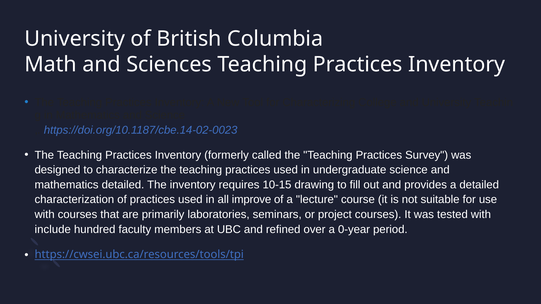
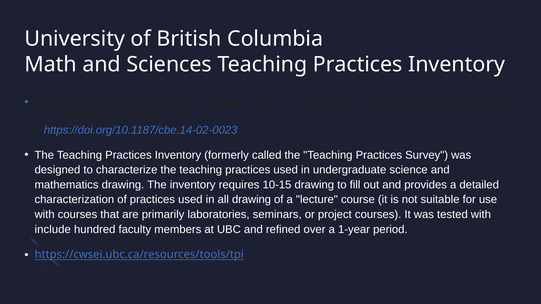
mathematics detailed: detailed -> drawing
all improve: improve -> drawing
0-year: 0-year -> 1-year
